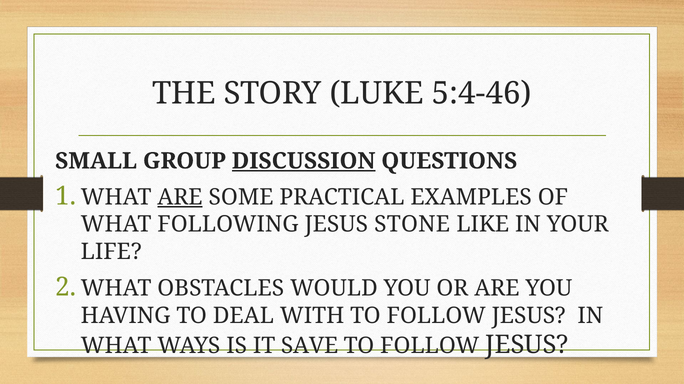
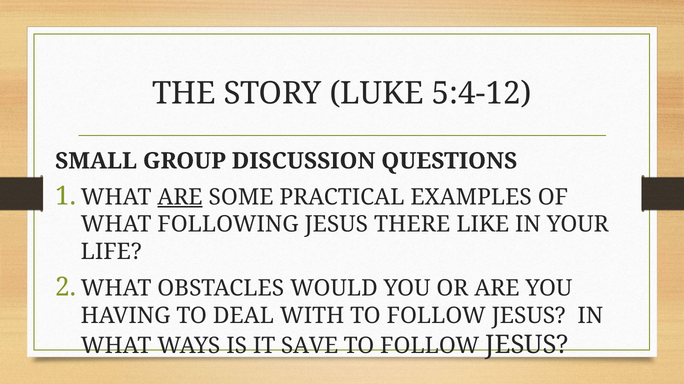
5:4-46: 5:4-46 -> 5:4-12
DISCUSSION underline: present -> none
STONE: STONE -> THERE
